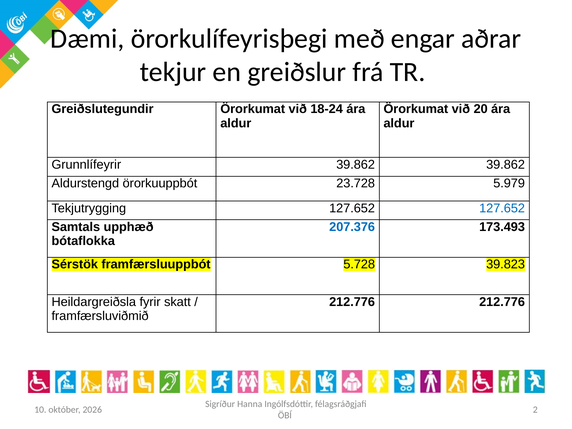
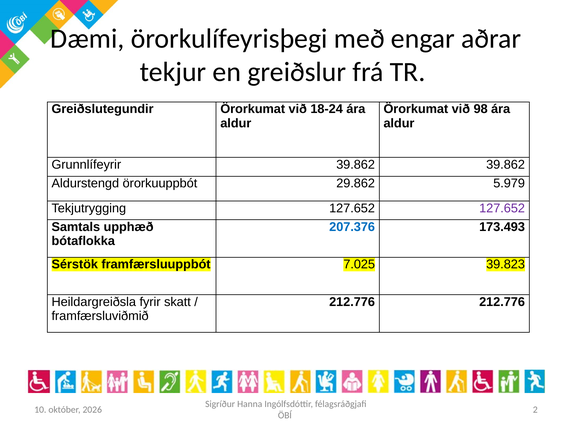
20: 20 -> 98
23.728: 23.728 -> 29.862
127.652 at (502, 208) colour: blue -> purple
5.728: 5.728 -> 7.025
